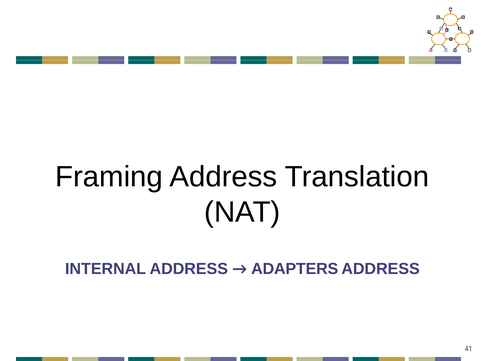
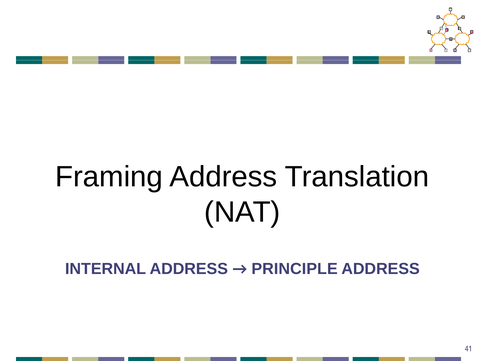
ADAPTERS: ADAPTERS -> PRINCIPLE
